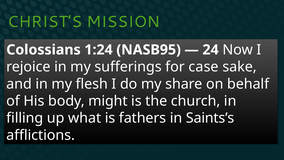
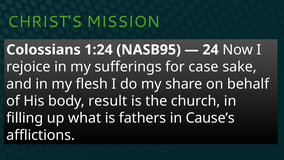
might: might -> result
Saints’s: Saints’s -> Cause’s
